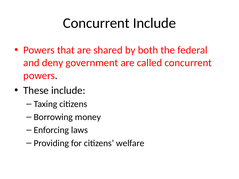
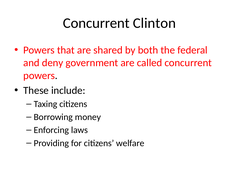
Concurrent Include: Include -> Clinton
